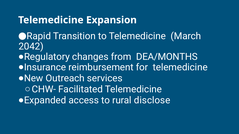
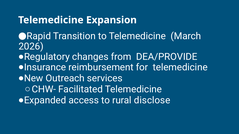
2042: 2042 -> 2026
DEA/MONTHS: DEA/MONTHS -> DEA/PROVIDE
